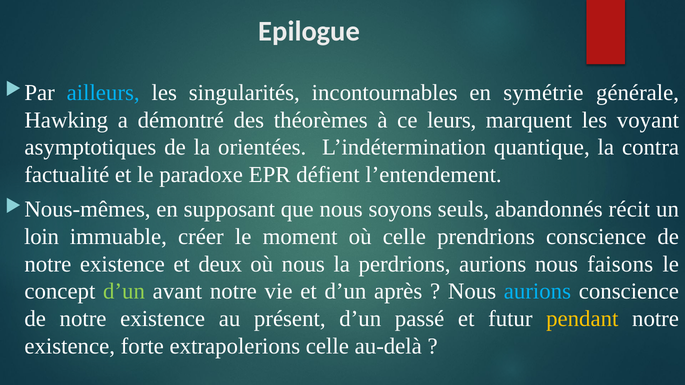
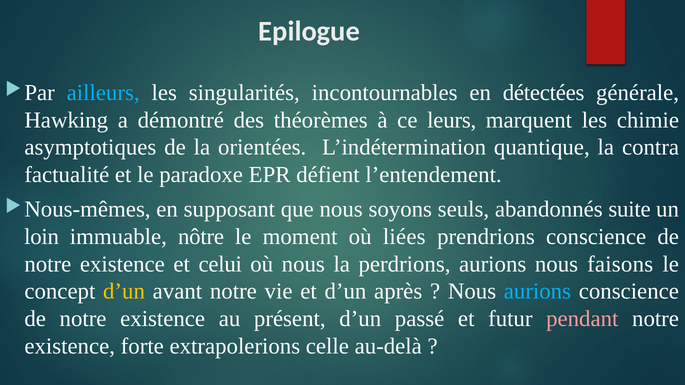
symétrie: symétrie -> détectées
voyant: voyant -> chimie
récit: récit -> suite
créer: créer -> nôtre
où celle: celle -> liées
deux: deux -> celui
d’un at (124, 292) colour: light green -> yellow
pendant colour: yellow -> pink
